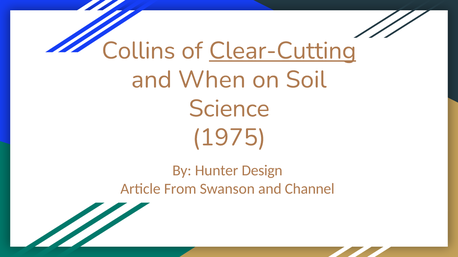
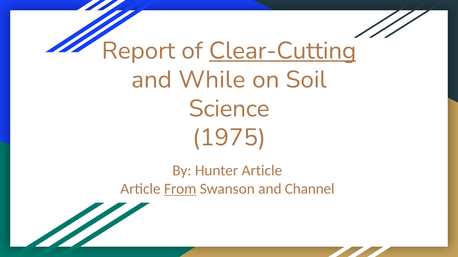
Collins: Collins -> Report
When: When -> While
Hunter Design: Design -> Article
From underline: none -> present
